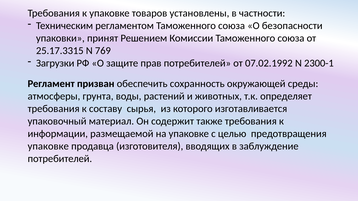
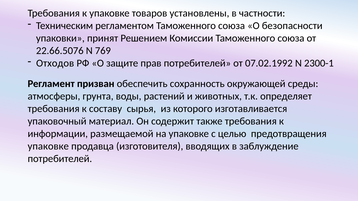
25.17.3315: 25.17.3315 -> 22.66.5076
Загрузки: Загрузки -> Отходов
